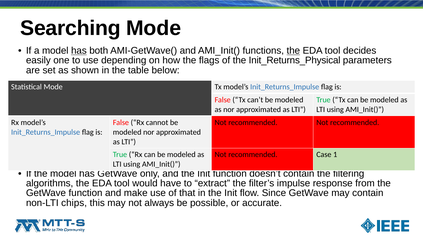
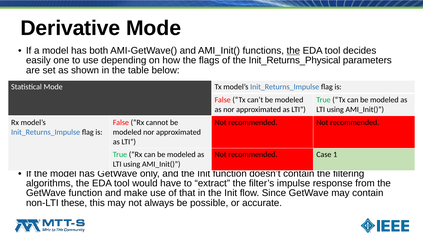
Searching: Searching -> Derivative
has at (79, 51) underline: present -> none
chips: chips -> these
